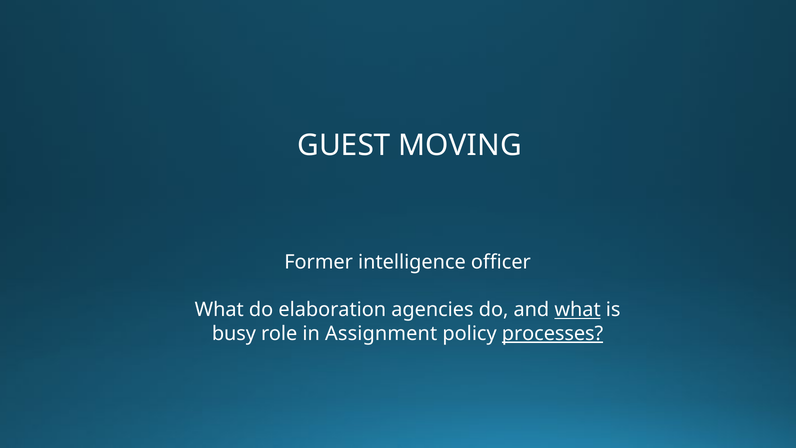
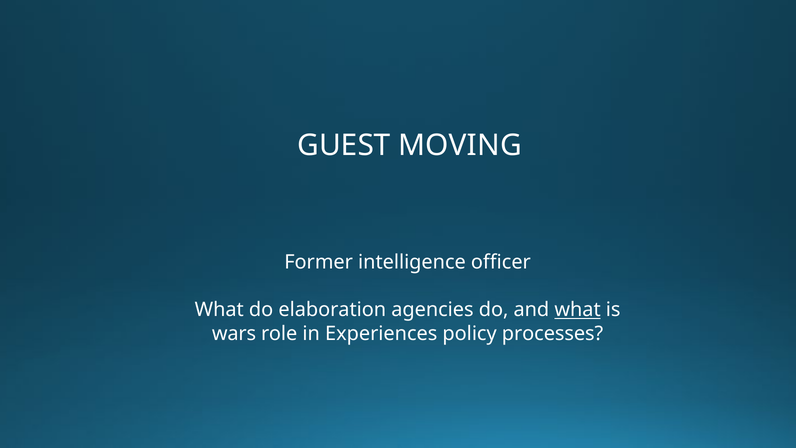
busy: busy -> wars
Assignment: Assignment -> Experiences
processes underline: present -> none
